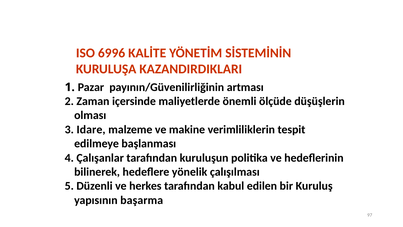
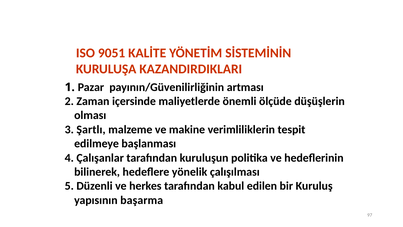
6996: 6996 -> 9051
Idare: Idare -> Şartlı
